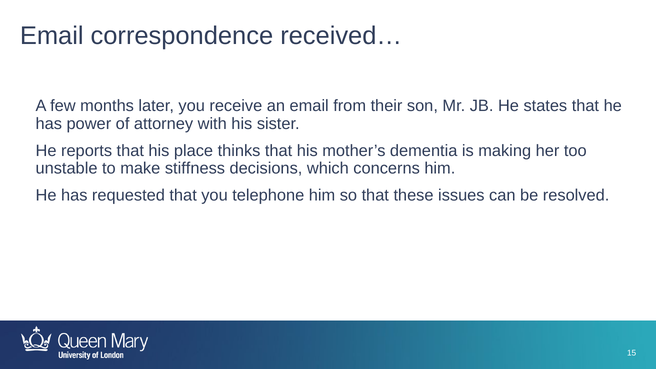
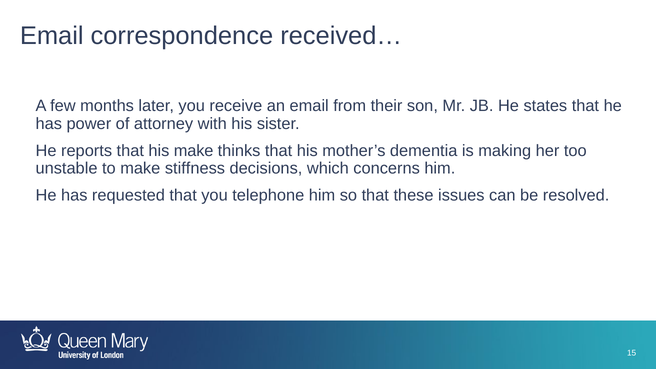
his place: place -> make
